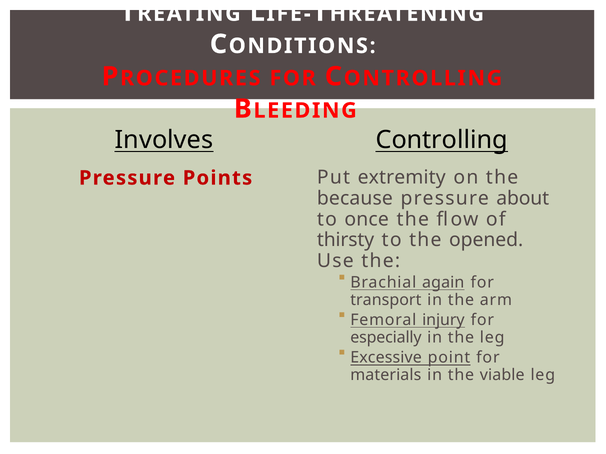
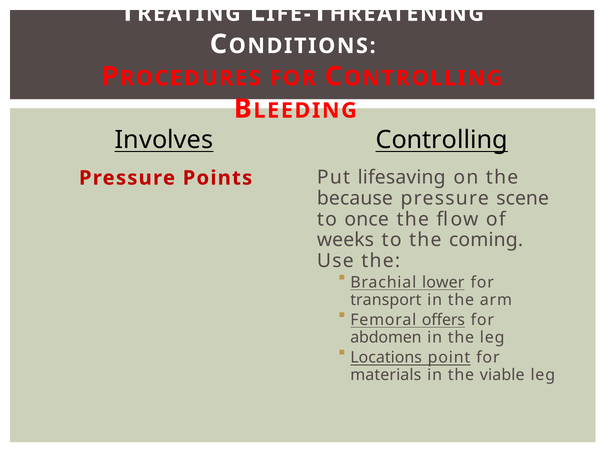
extremity: extremity -> lifesaving
about: about -> scene
thirsty: thirsty -> weeks
opened: opened -> coming
again: again -> lower
injury: injury -> offers
especially: especially -> abdomen
Excessive: Excessive -> Locations
